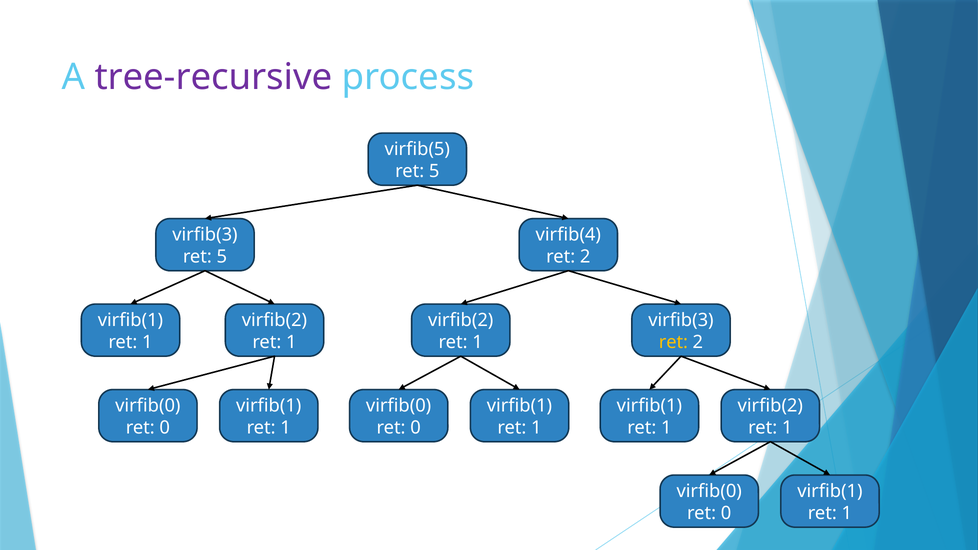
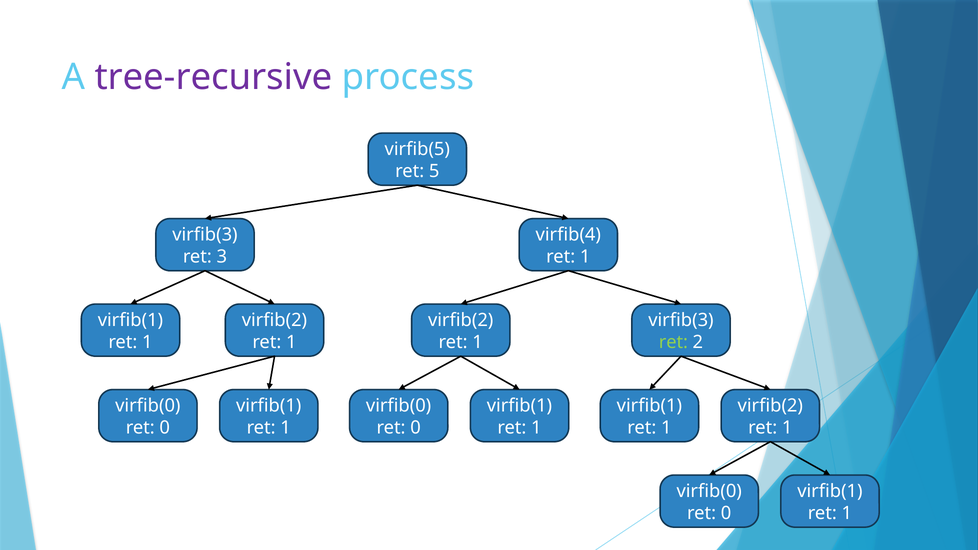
5 at (222, 257): 5 -> 3
2 at (585, 257): 2 -> 1
ret at (673, 342) colour: yellow -> light green
